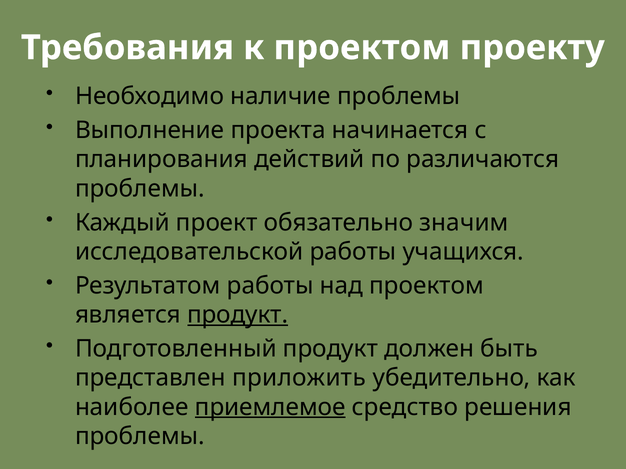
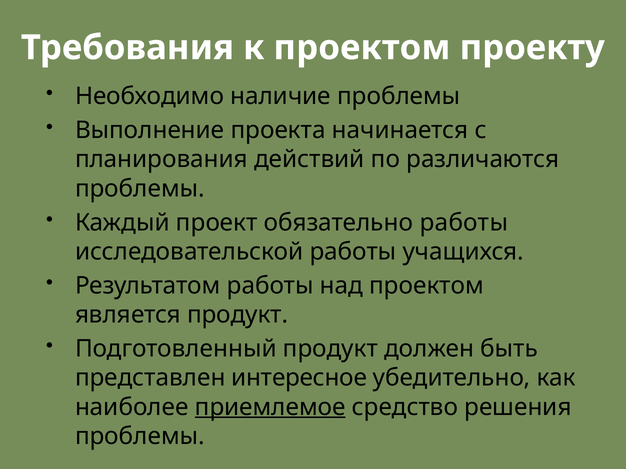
обязательно значим: значим -> работы
продукт at (238, 315) underline: present -> none
приложить: приложить -> интересное
